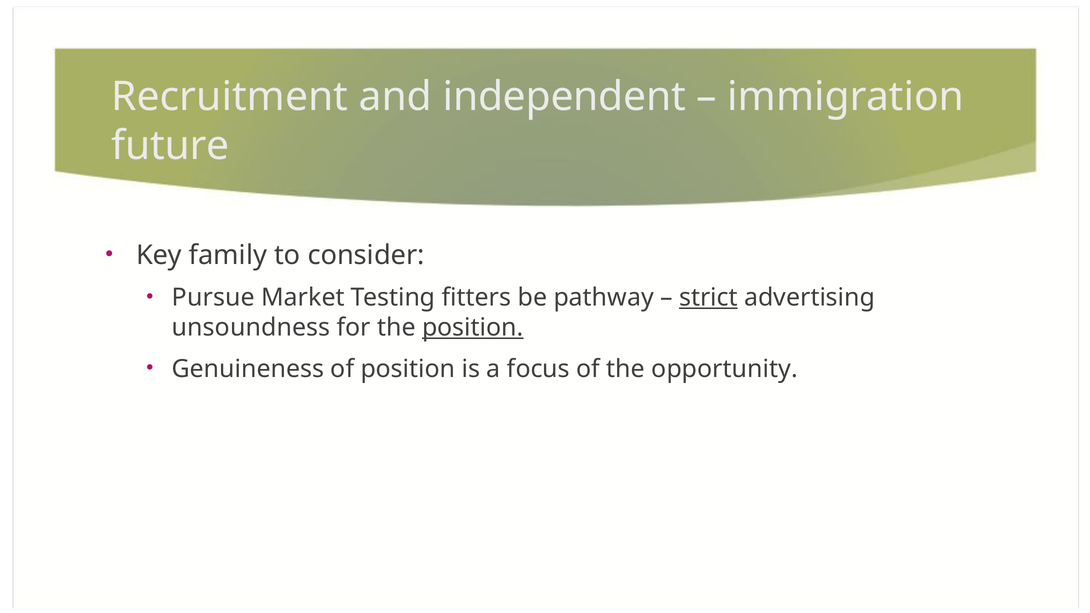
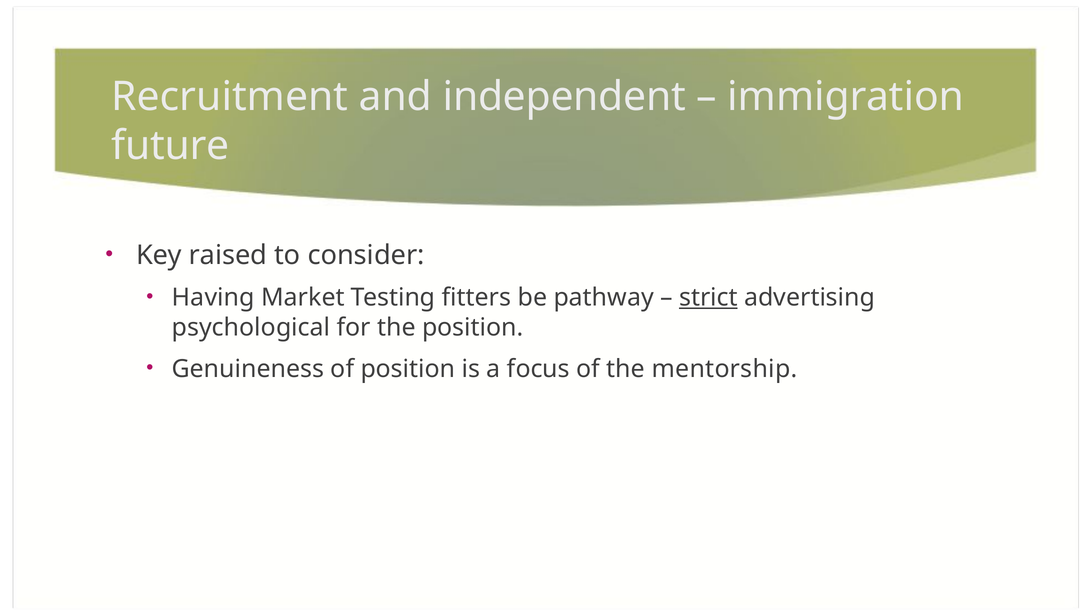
family: family -> raised
Pursue: Pursue -> Having
unsoundness: unsoundness -> psychological
position at (473, 328) underline: present -> none
opportunity: opportunity -> mentorship
